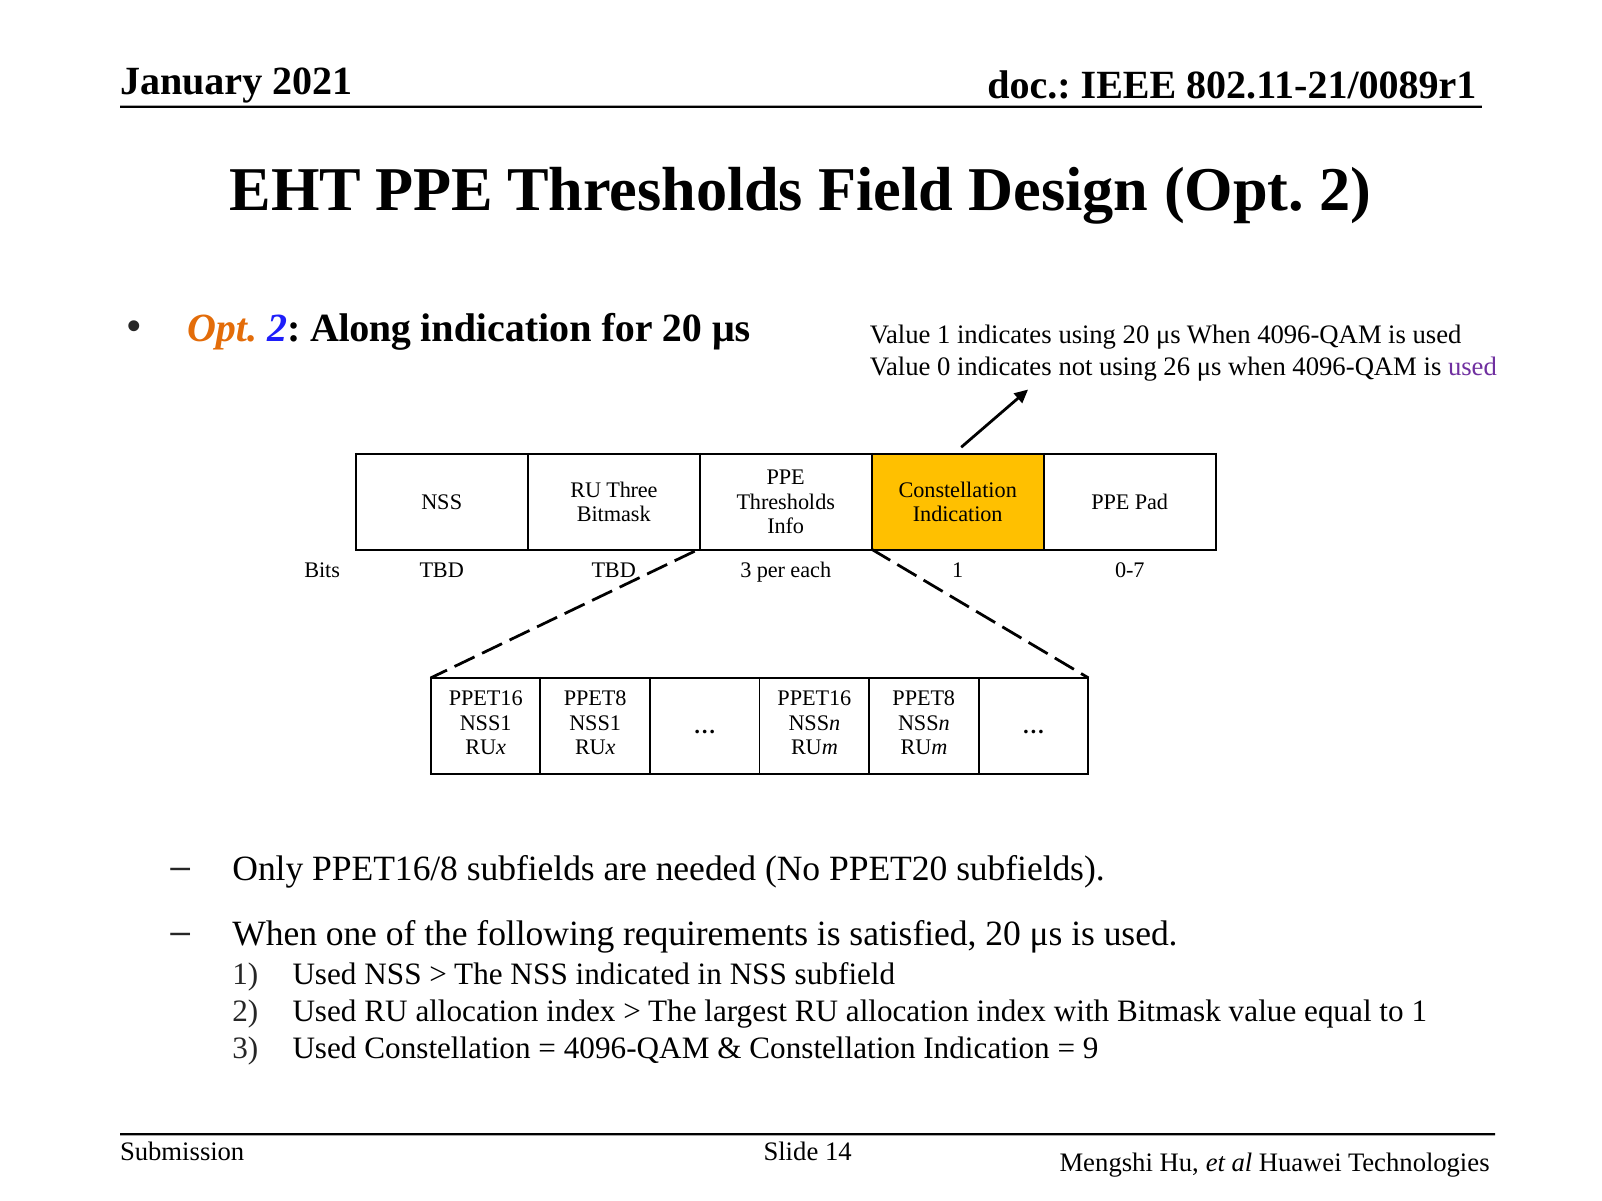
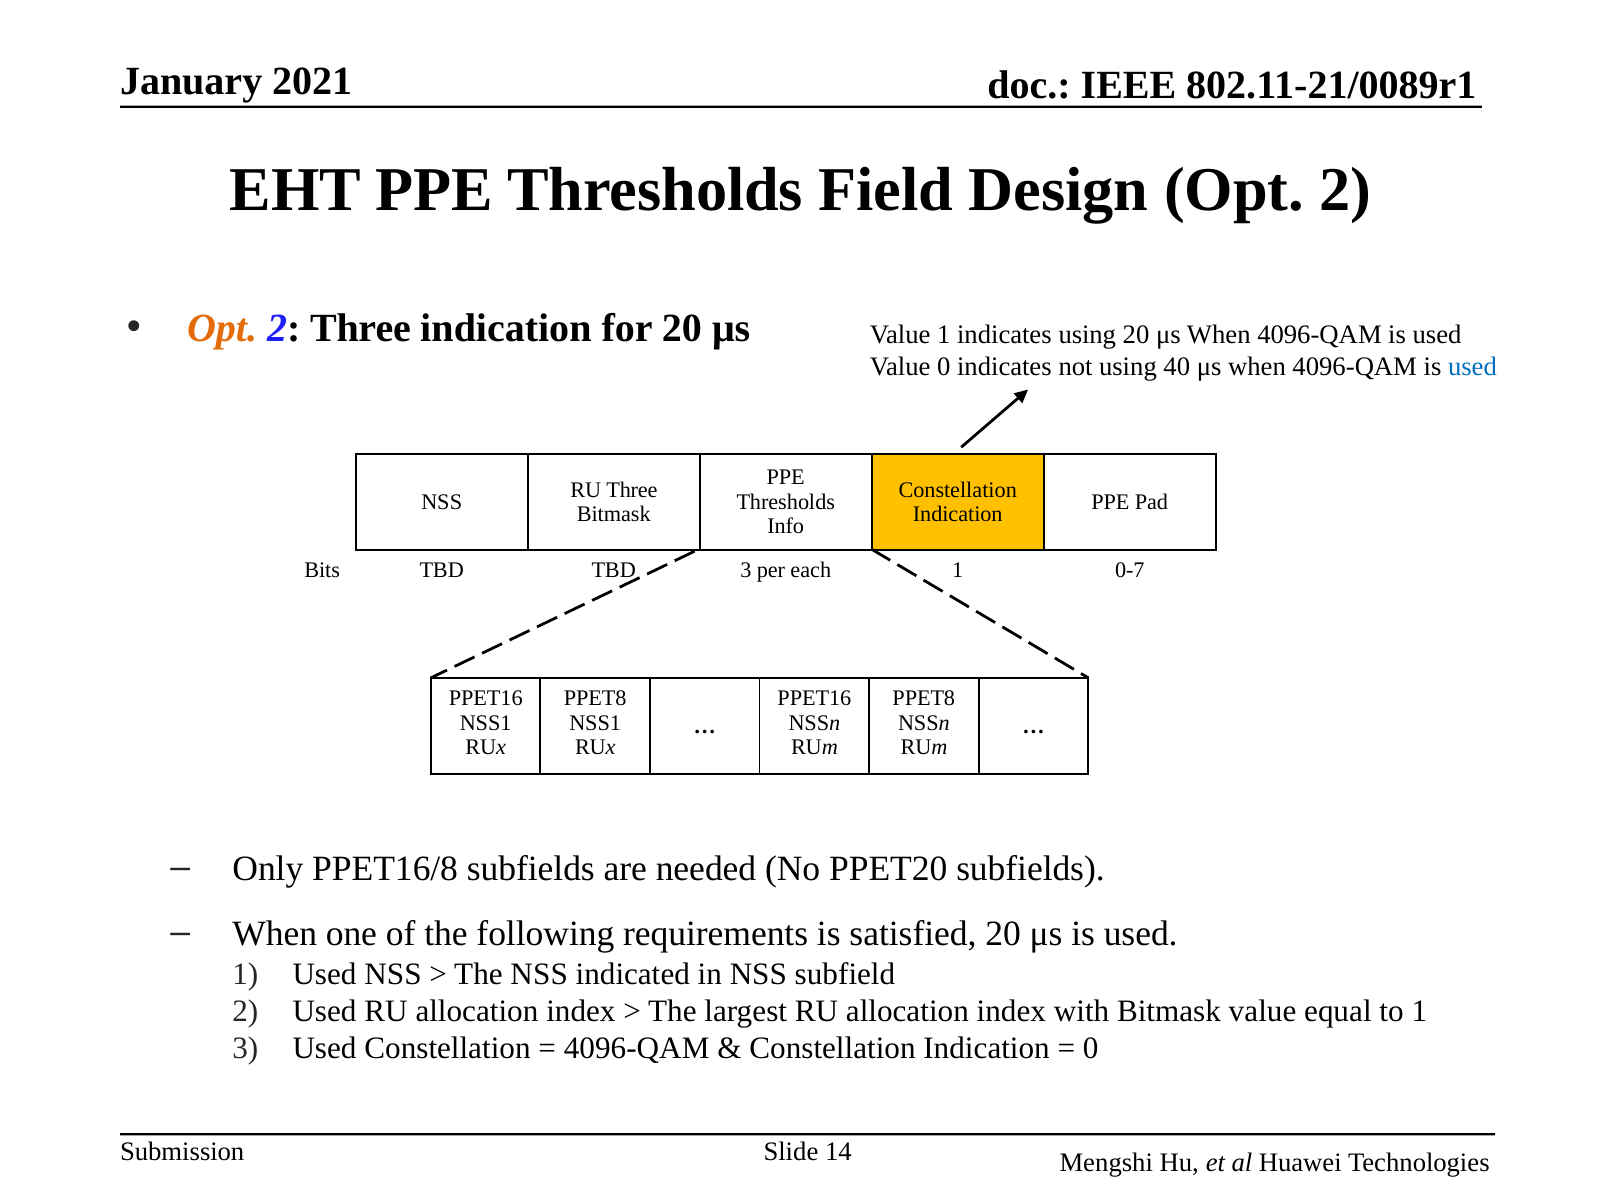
2 Along: Along -> Three
26: 26 -> 40
used at (1472, 367) colour: purple -> blue
9 at (1091, 1049): 9 -> 0
